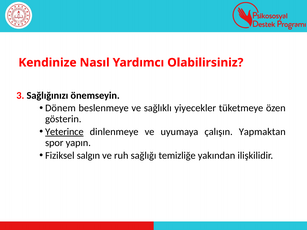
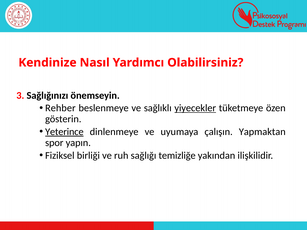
Dönem: Dönem -> Rehber
yiyecekler underline: none -> present
salgın: salgın -> birliği
